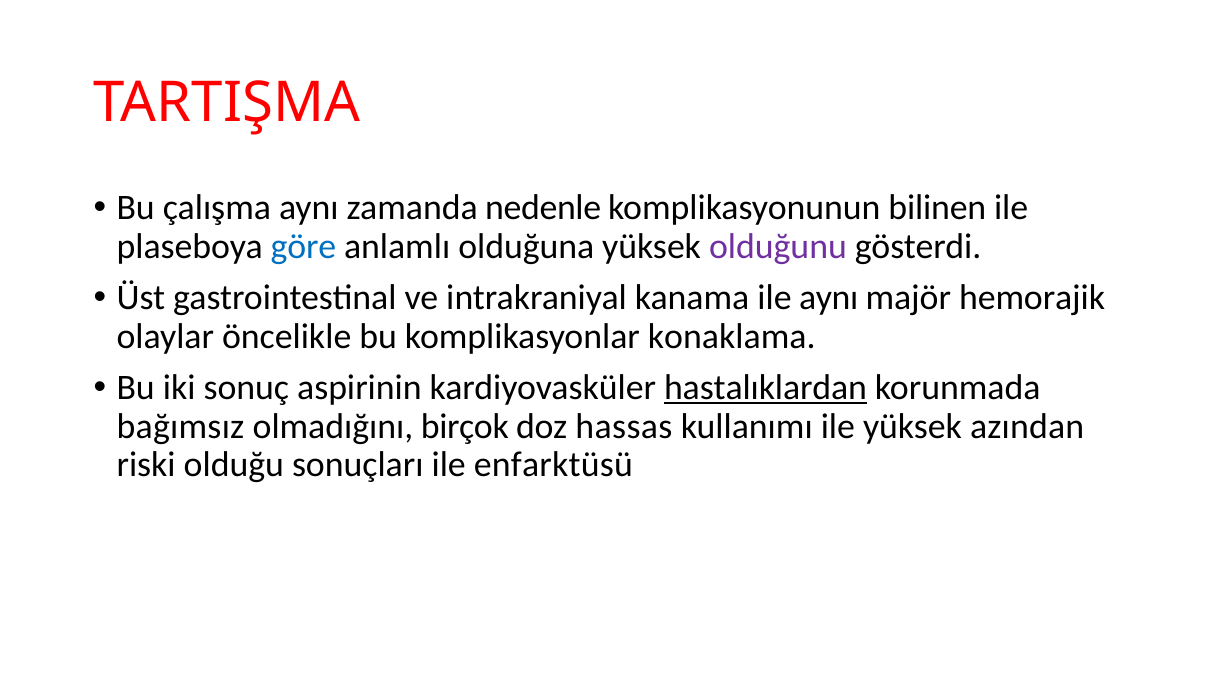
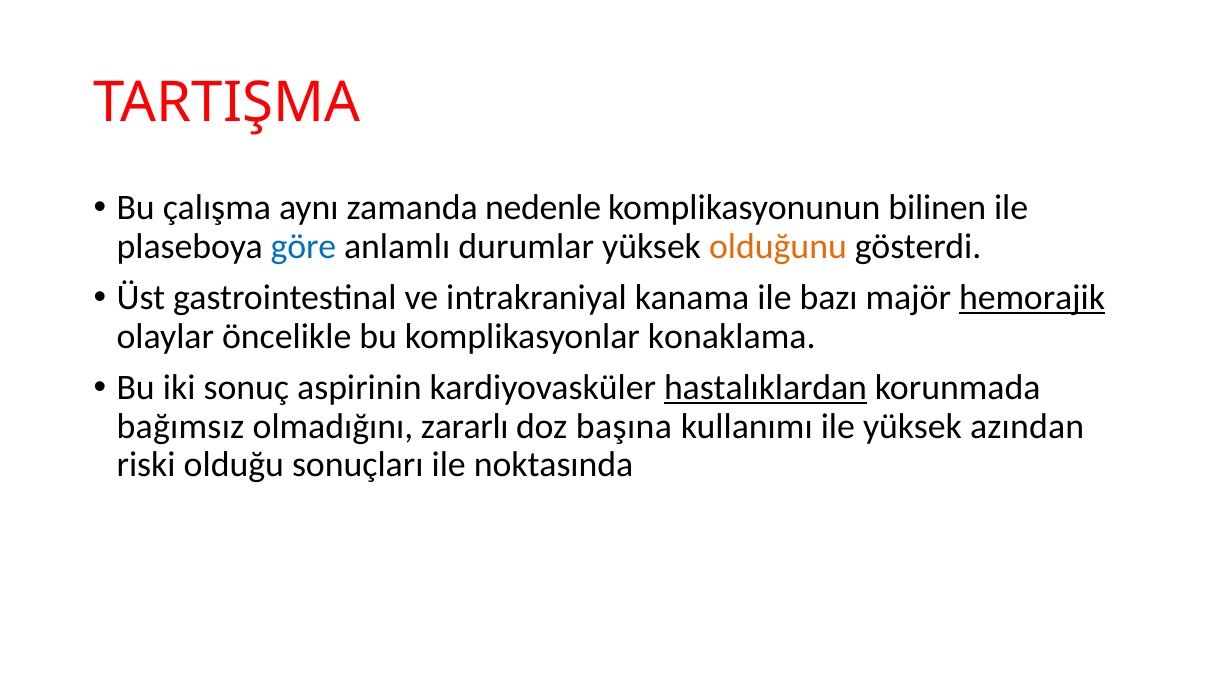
olduğuna: olduğuna -> durumlar
olduğunu colour: purple -> orange
ile aynı: aynı -> bazı
hemorajik underline: none -> present
birçok: birçok -> zararlı
hassas: hassas -> başına
enfarktüsü: enfarktüsü -> noktasında
